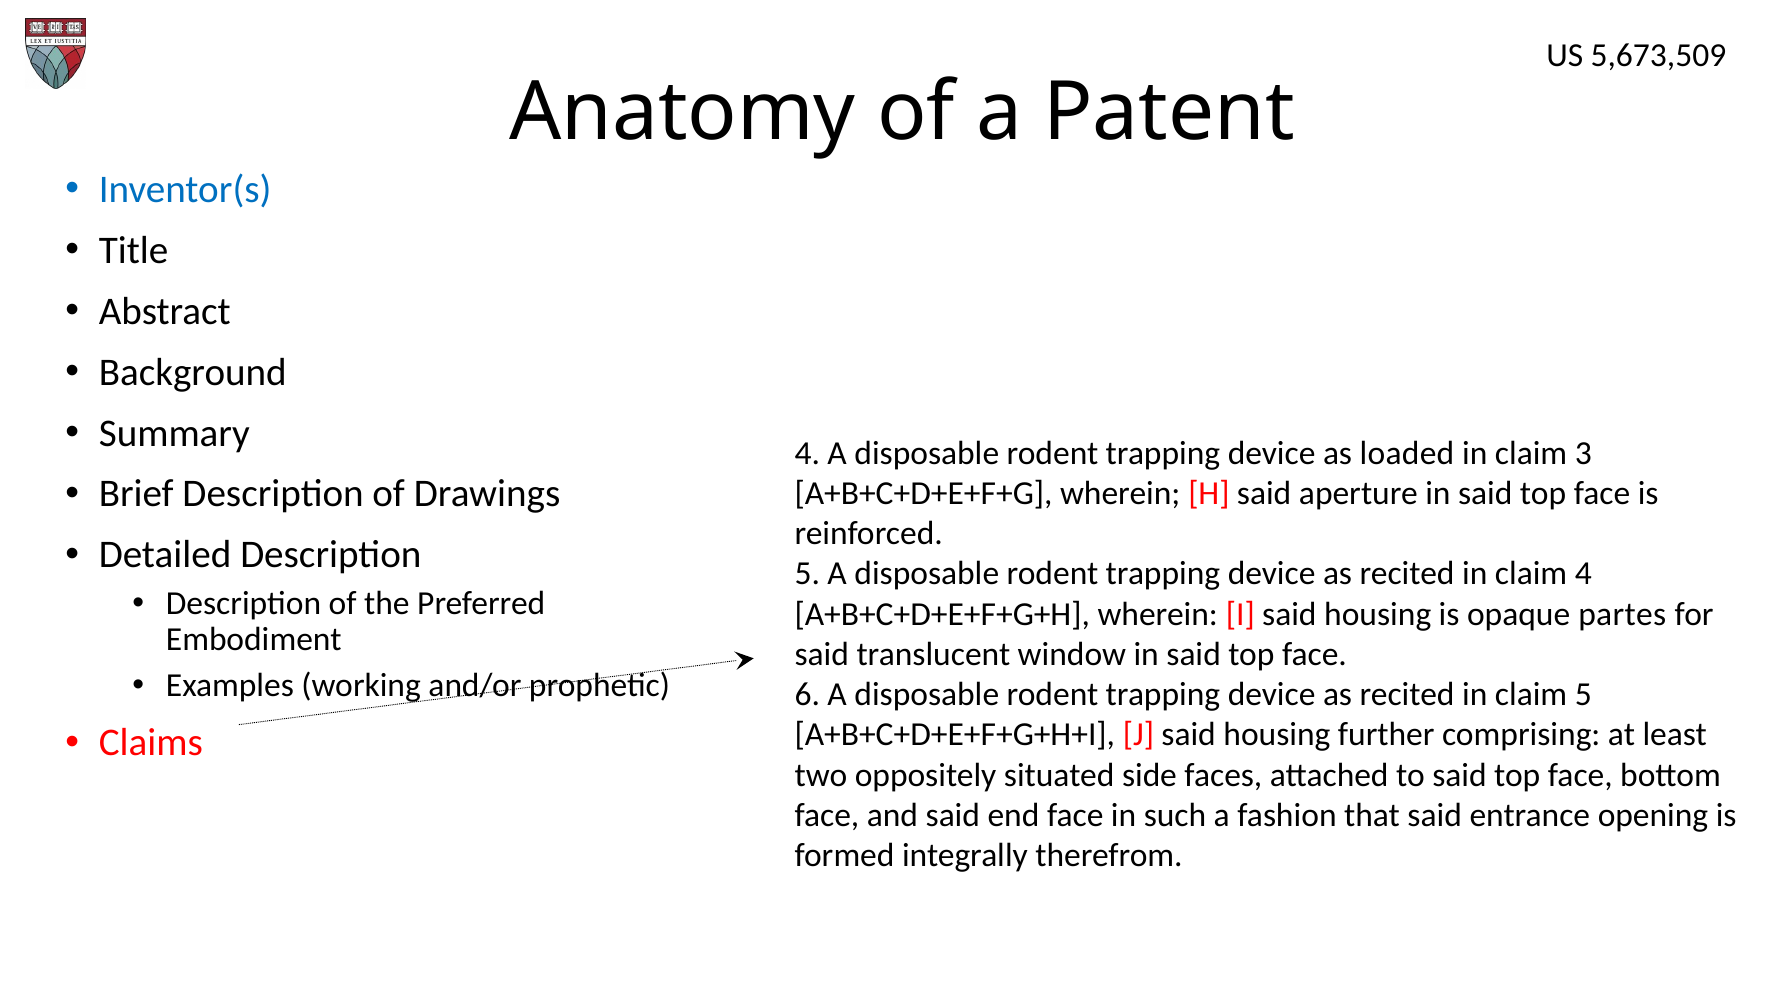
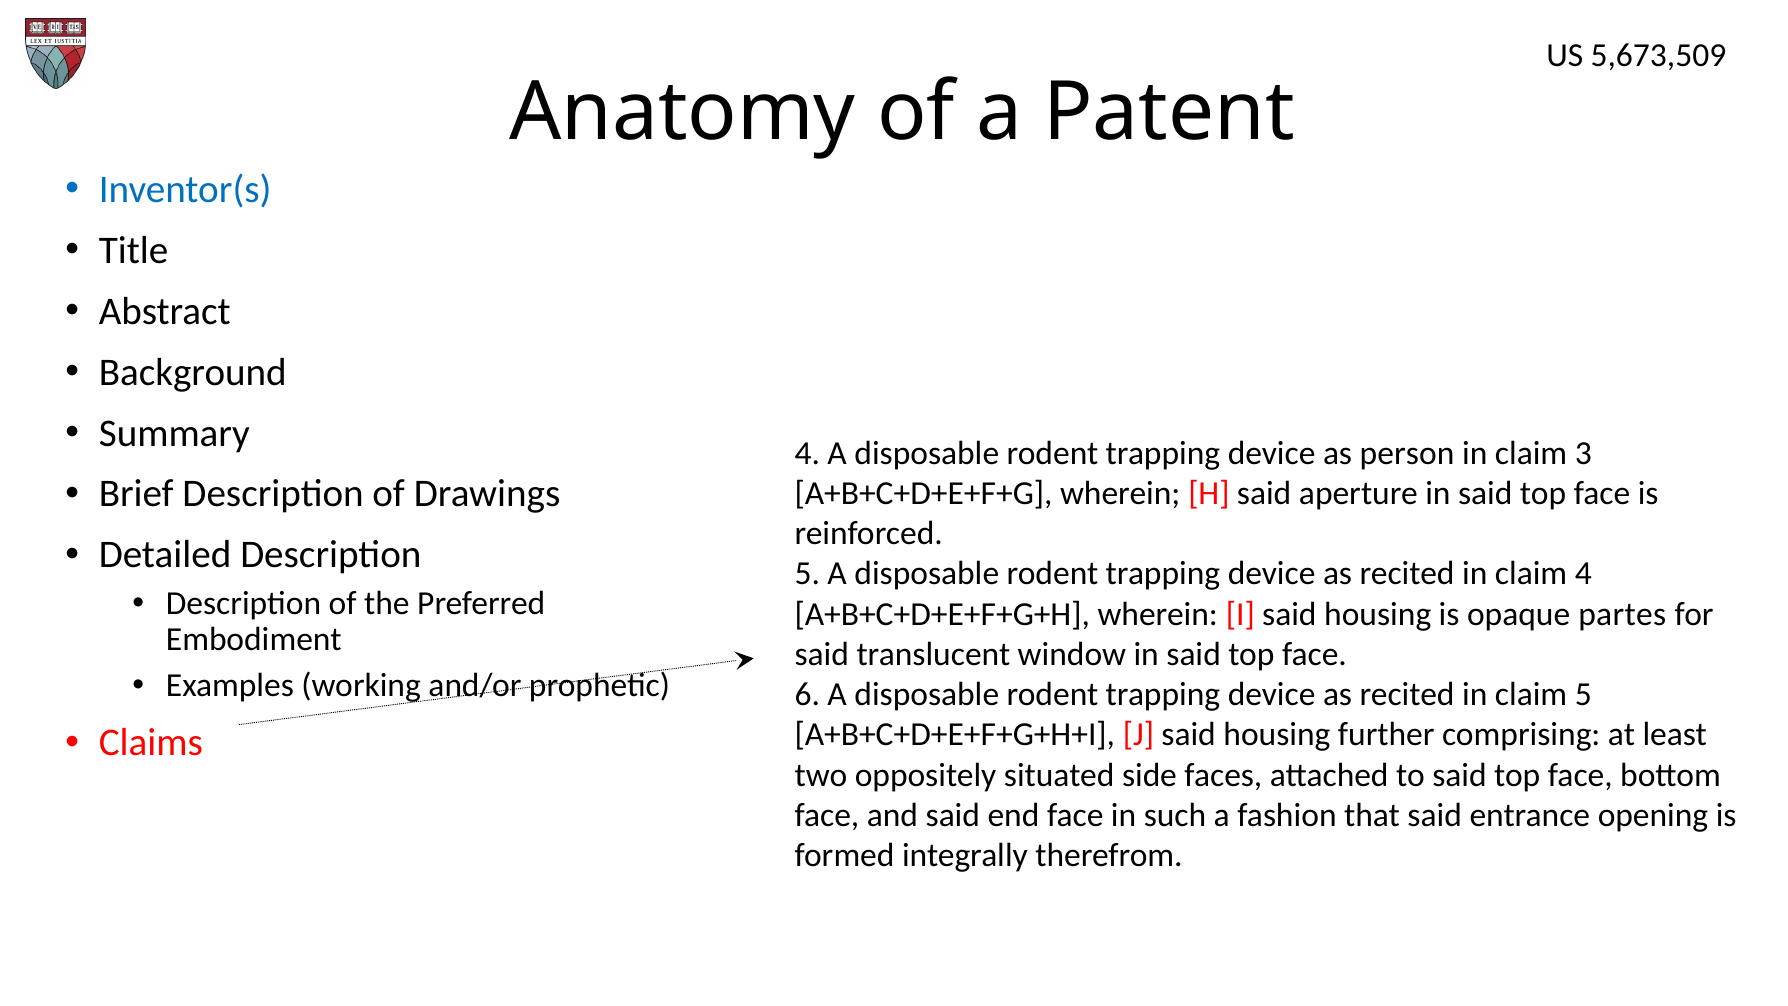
loaded: loaded -> person
